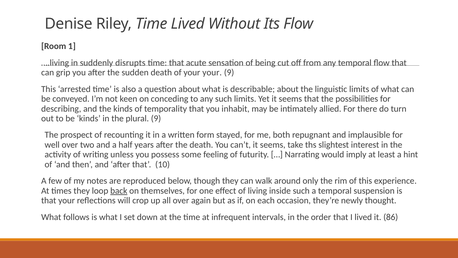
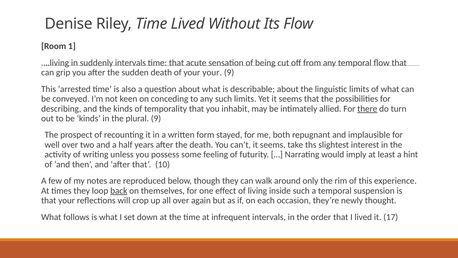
suddenly disrupts: disrupts -> intervals
there underline: none -> present
86: 86 -> 17
